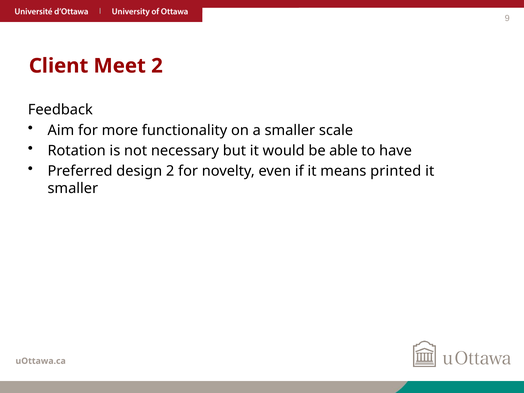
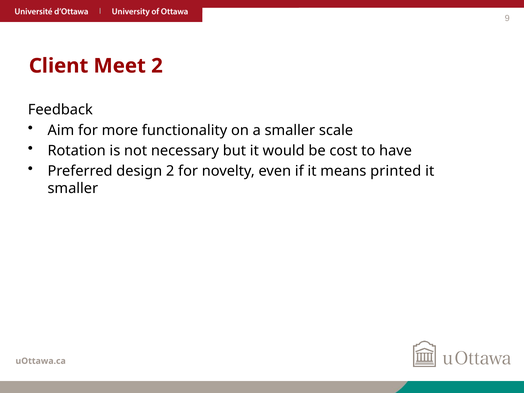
able: able -> cost
